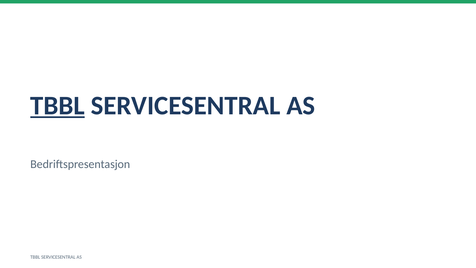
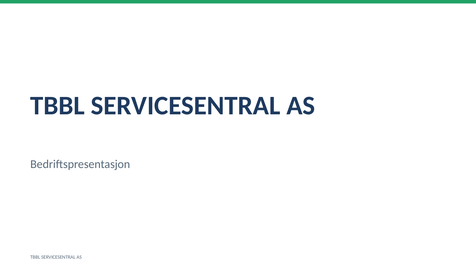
TBBL at (58, 106) underline: present -> none
